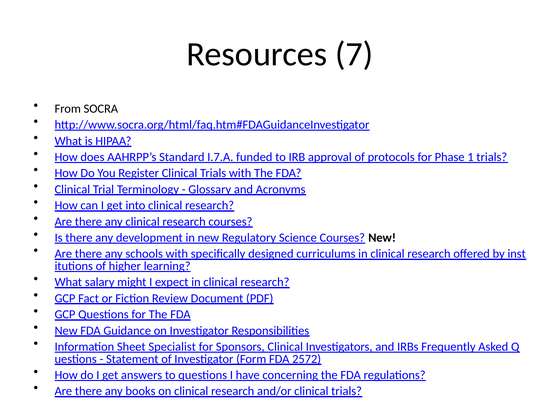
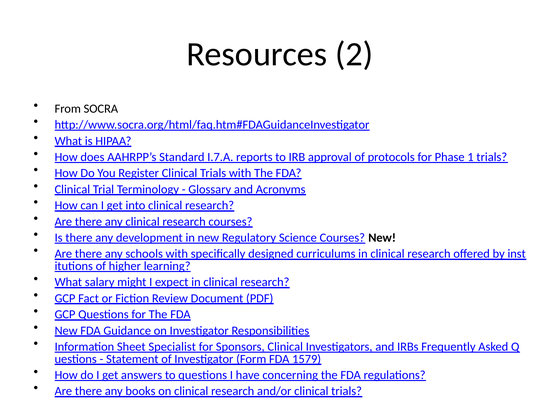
7: 7 -> 2
funded: funded -> reports
2572: 2572 -> 1579
